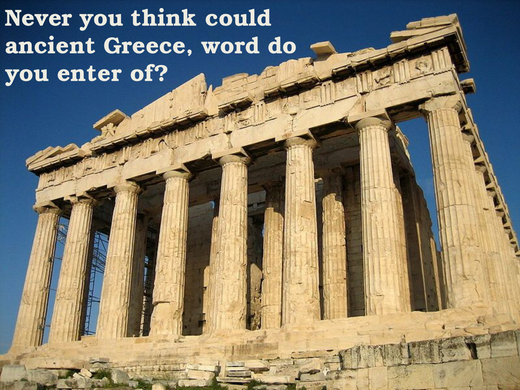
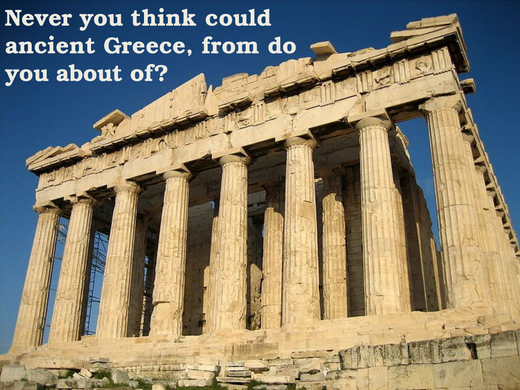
word: word -> from
enter: enter -> about
